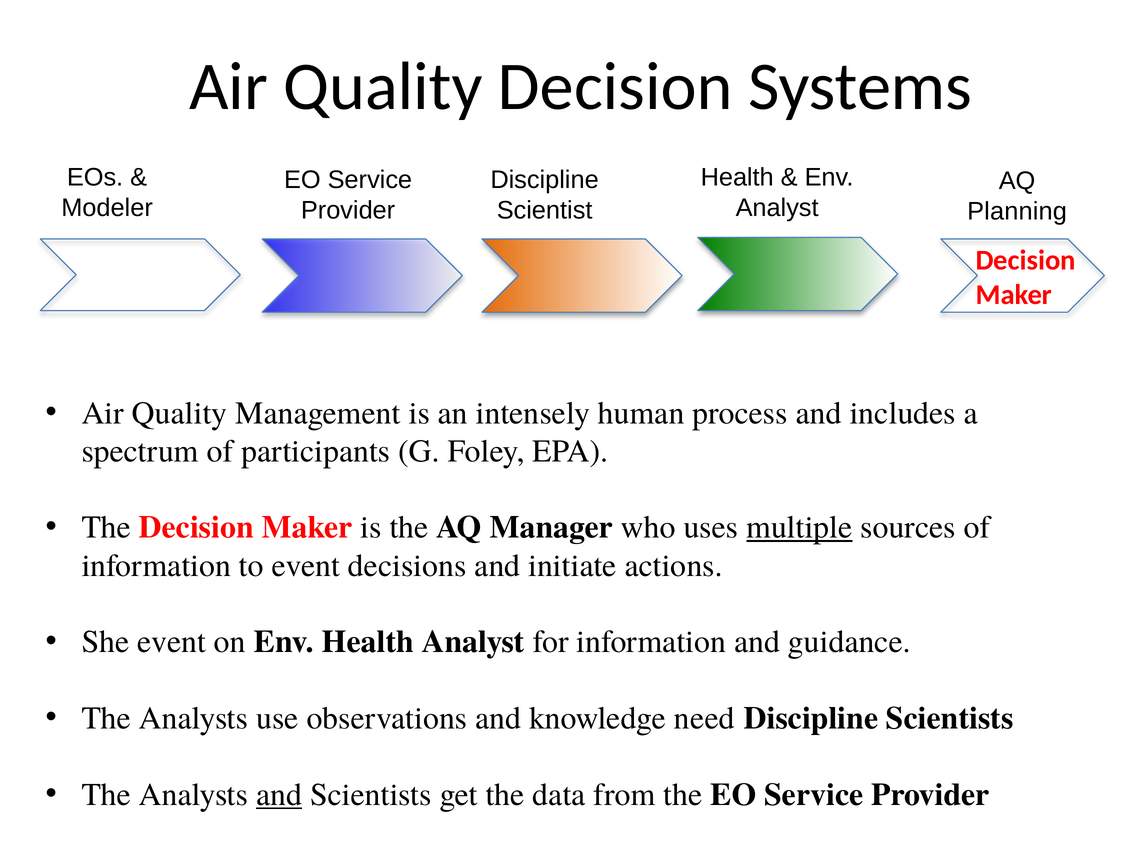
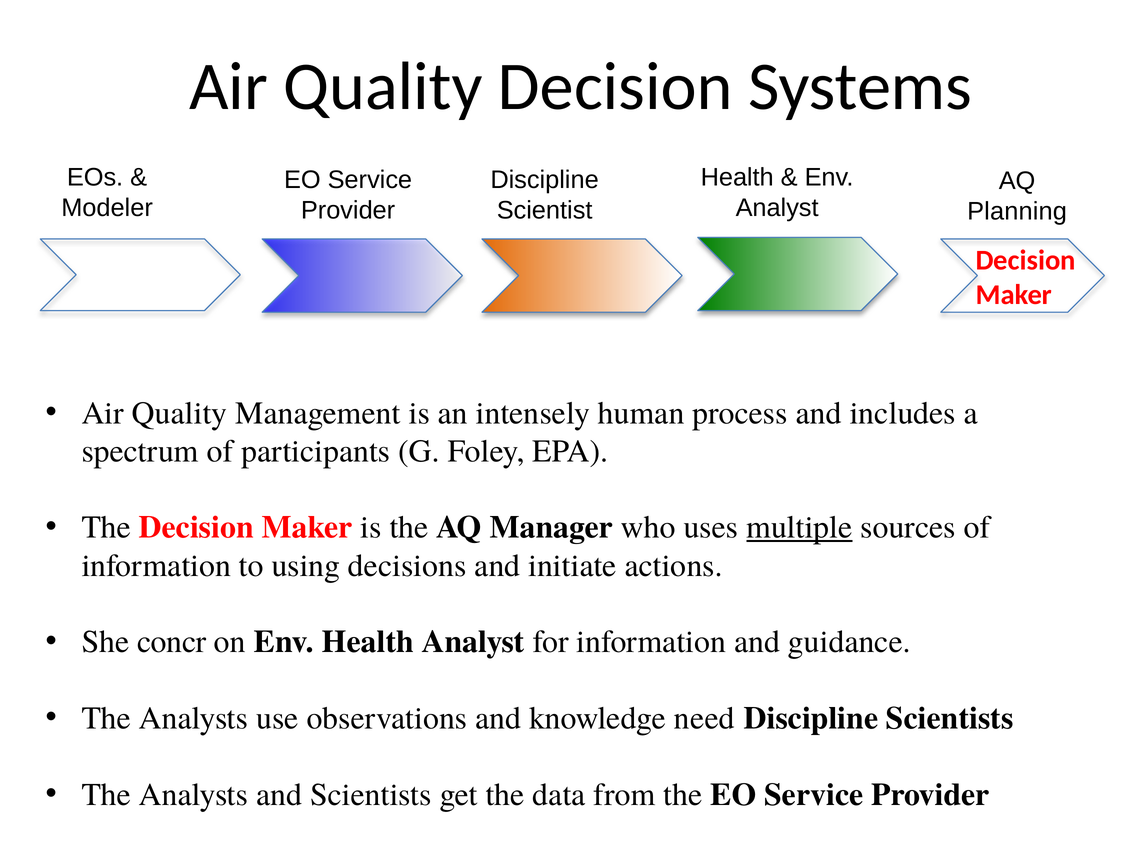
to event: event -> using
She event: event -> concr
and at (279, 795) underline: present -> none
